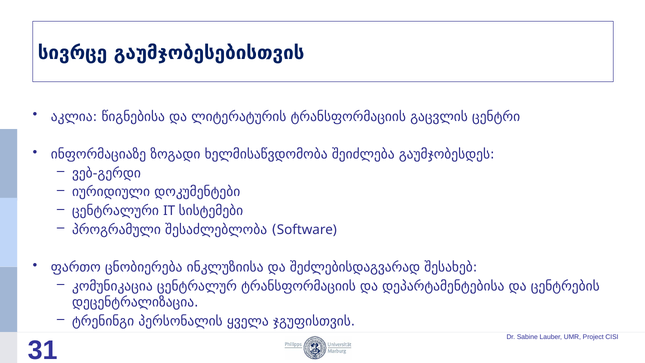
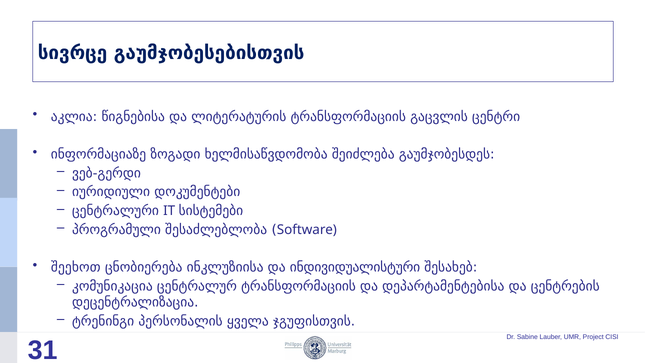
ფართო: ფართო -> შეეხოთ
შეძლებისდაგვარად: შეძლებისდაგვარად -> ინდივიდუალისტური
